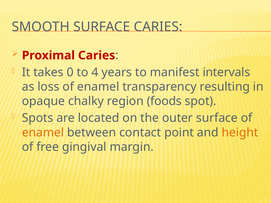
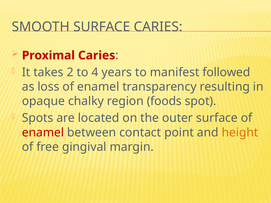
0: 0 -> 2
intervals: intervals -> followed
enamel at (43, 133) colour: orange -> red
